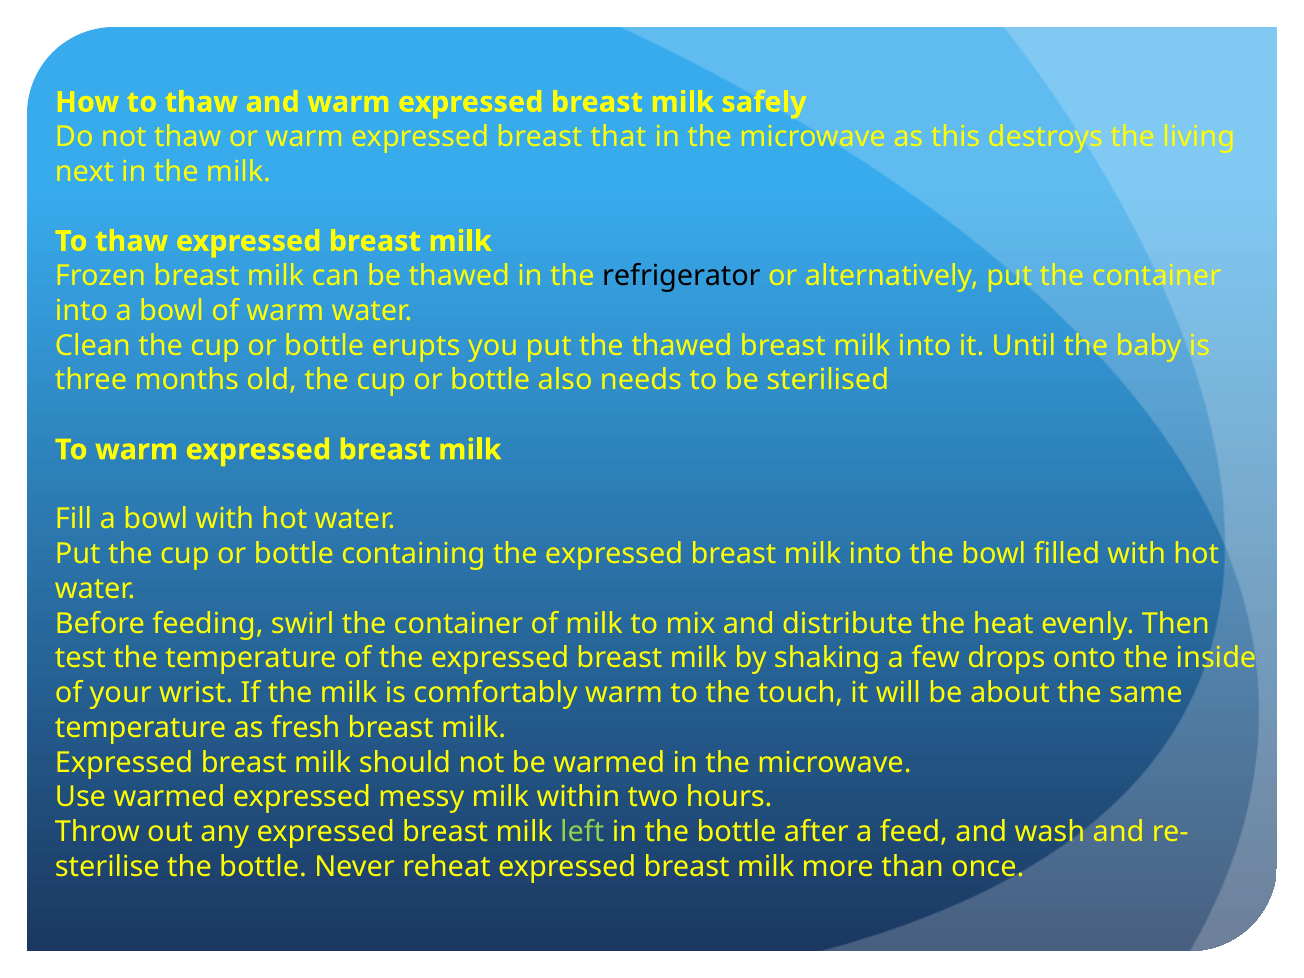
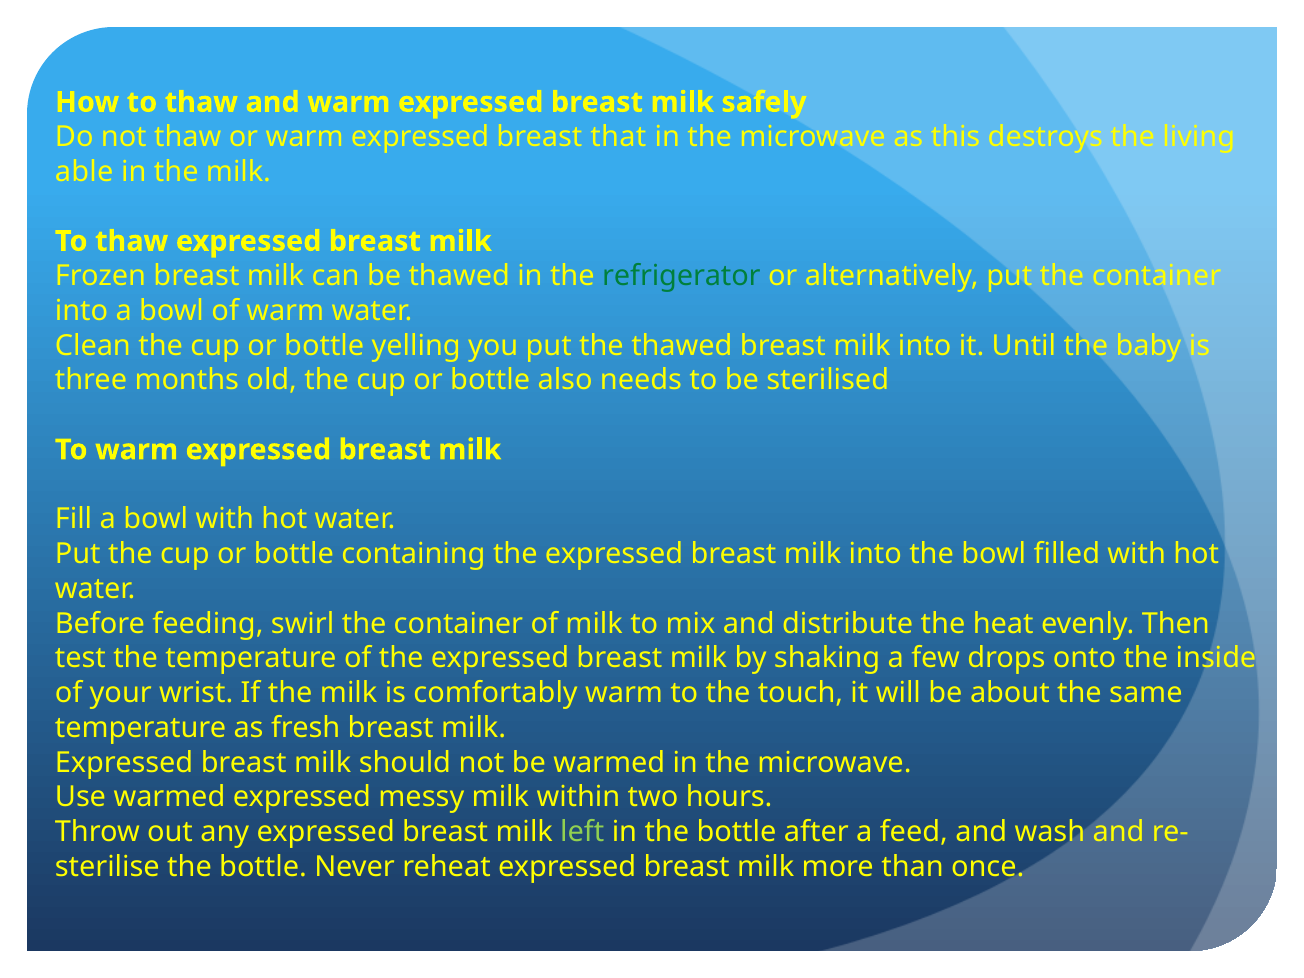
next: next -> able
refrigerator colour: black -> green
erupts: erupts -> yelling
